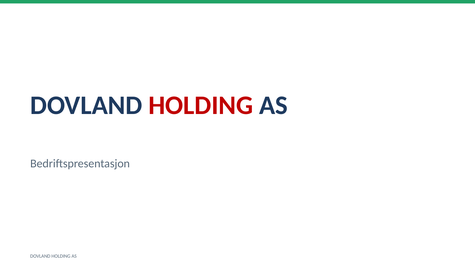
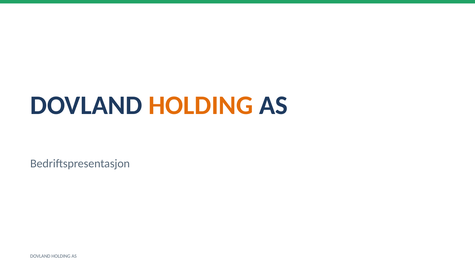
HOLDING at (201, 105) colour: red -> orange
